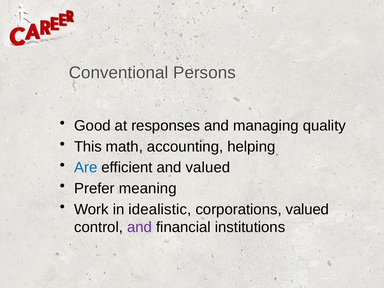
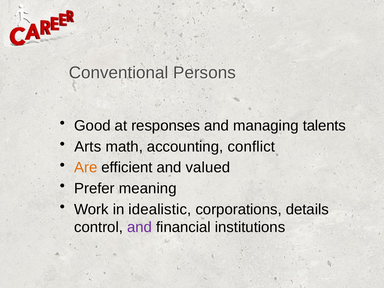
quality: quality -> talents
This: This -> Arts
helping: helping -> conflict
Are colour: blue -> orange
corporations valued: valued -> details
